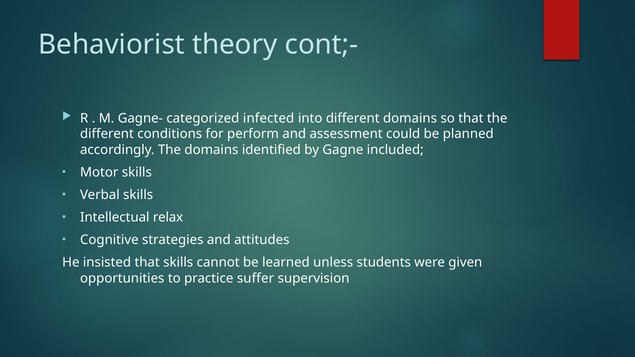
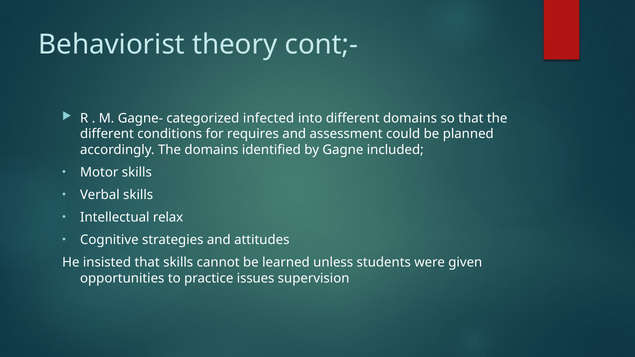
perform: perform -> requires
suffer: suffer -> issues
